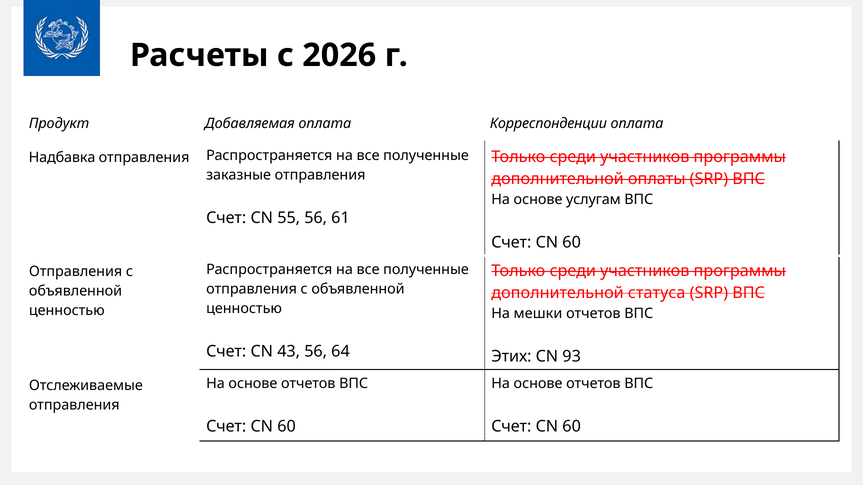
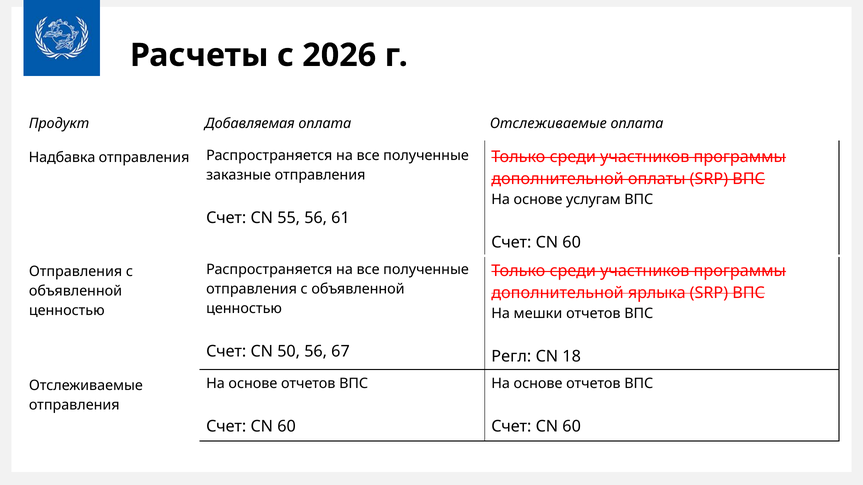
оплата Корреспонденции: Корреспонденции -> Отслеживаемые
статуса: статуса -> ярлыка
43: 43 -> 50
64: 64 -> 67
Этих: Этих -> Регл
93: 93 -> 18
